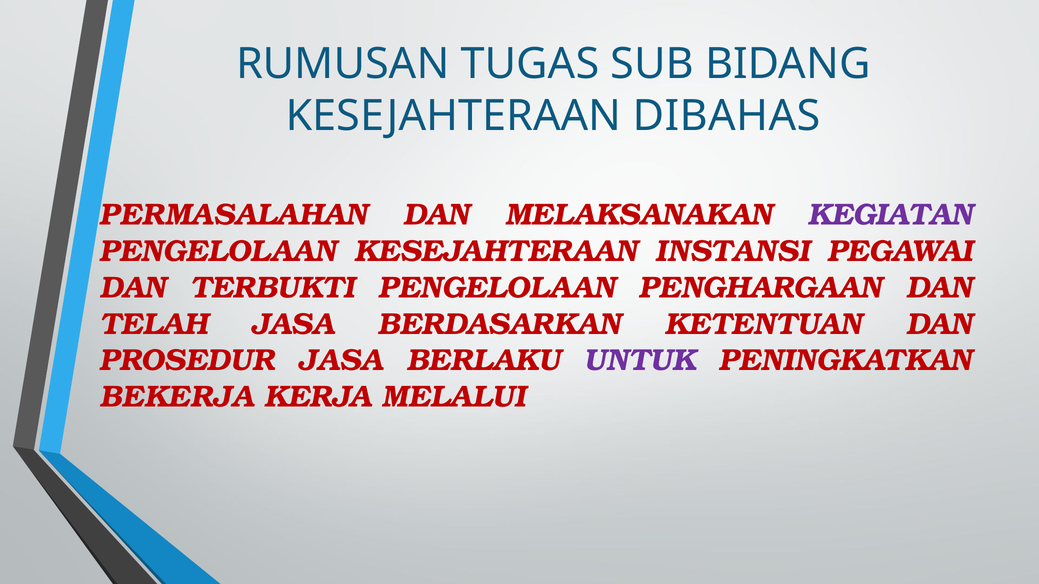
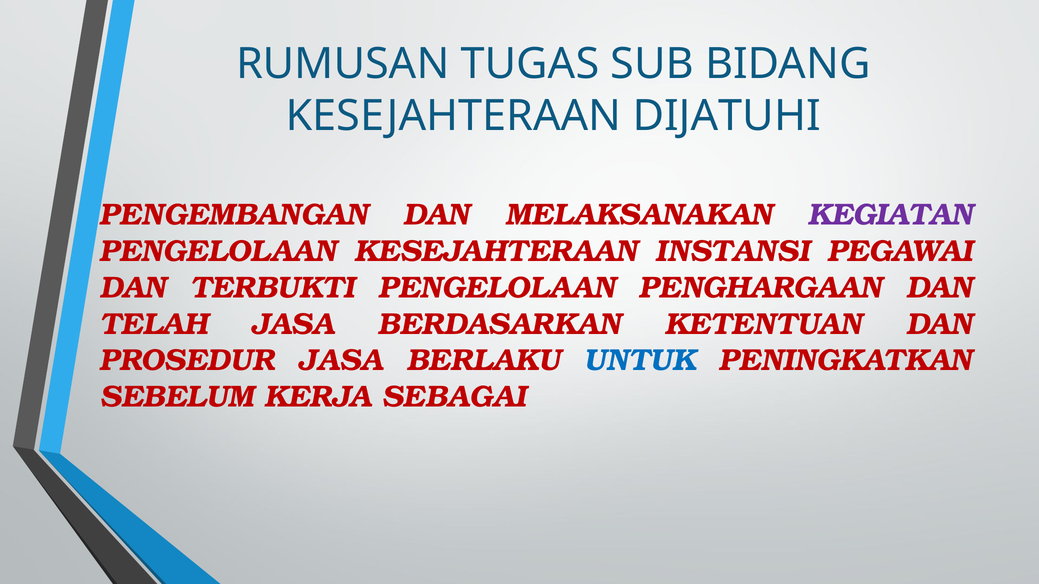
DIBAHAS: DIBAHAS -> DIJATUHI
PERMASALAHAN: PERMASALAHAN -> PENGEMBANGAN
UNTUK colour: purple -> blue
BEKERJA: BEKERJA -> SEBELUM
MELALUI: MELALUI -> SEBAGAI
